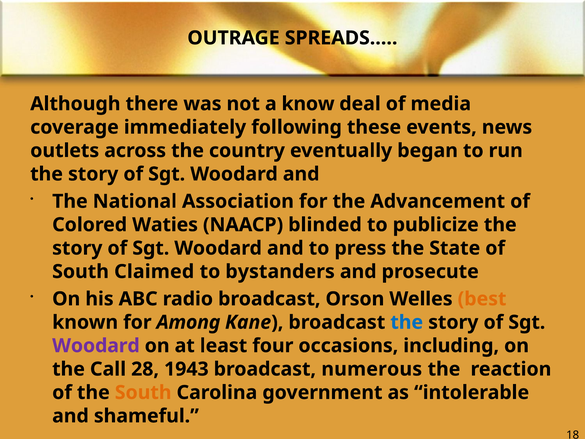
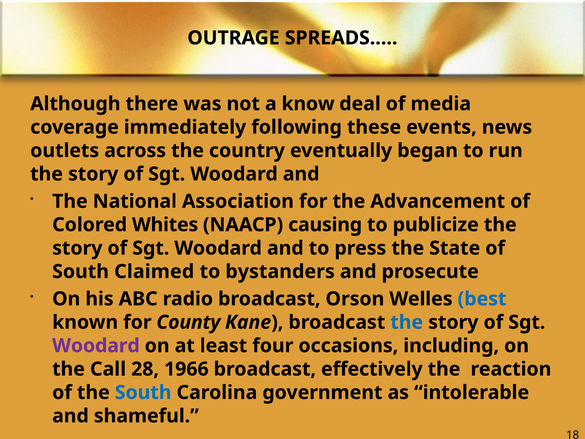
Waties: Waties -> Whites
blinded: blinded -> causing
best colour: orange -> blue
Among: Among -> County
1943: 1943 -> 1966
numerous: numerous -> effectively
South at (143, 392) colour: orange -> blue
